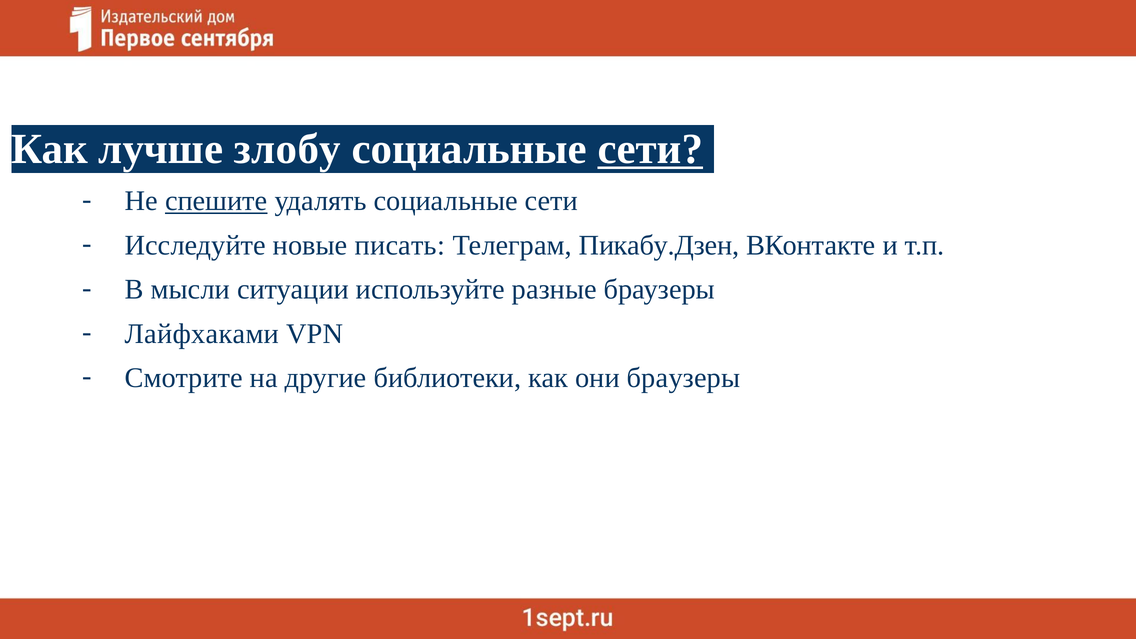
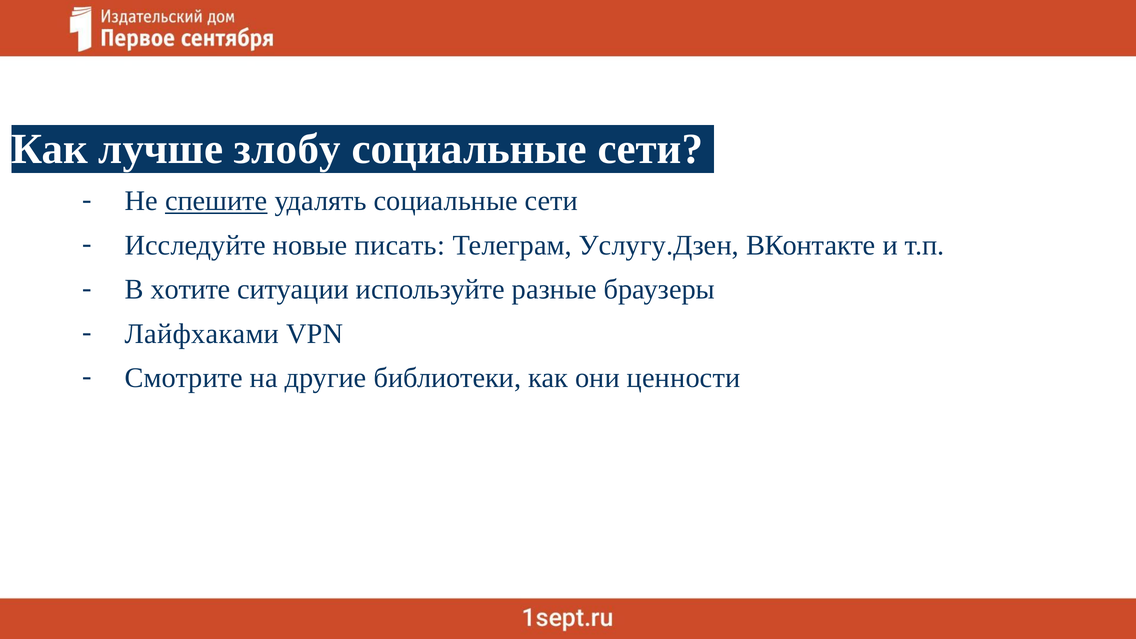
сети at (650, 149) underline: present -> none
Пикабу.Дзен: Пикабу.Дзен -> Услугу.Дзен
мысли: мысли -> хотите
они браузеры: браузеры -> ценности
